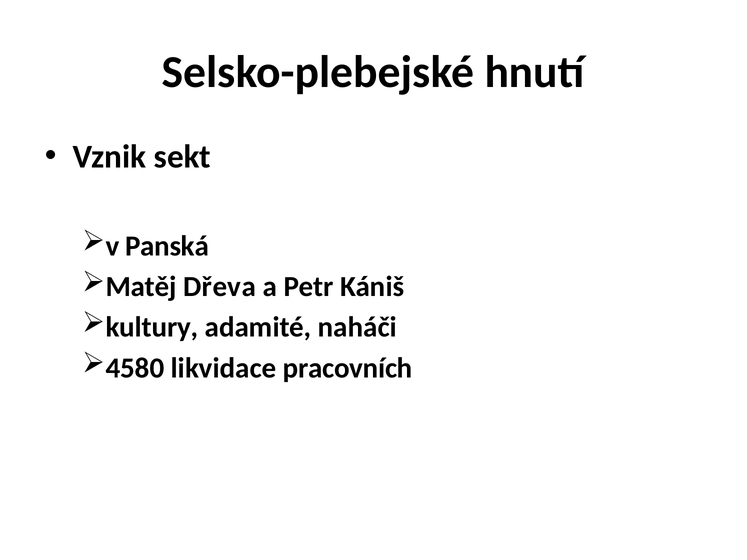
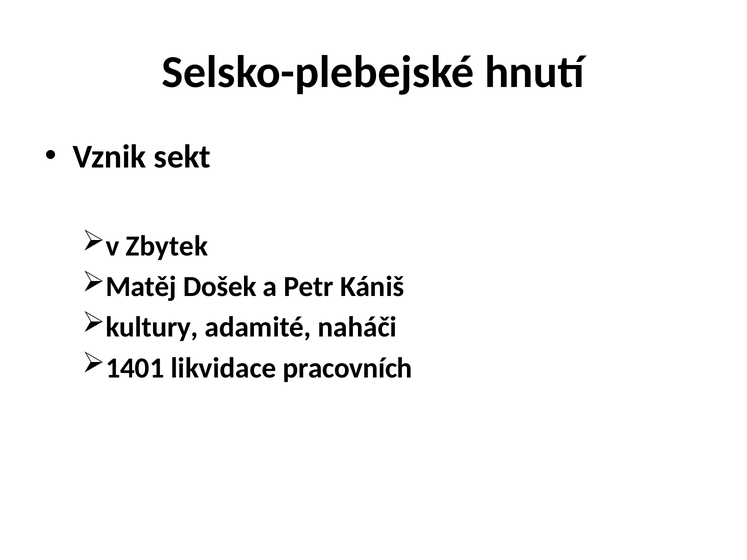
Panská: Panská -> Zbytek
Dřeva: Dřeva -> Došek
4580: 4580 -> 1401
